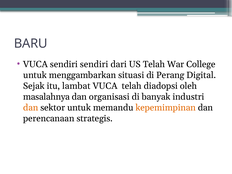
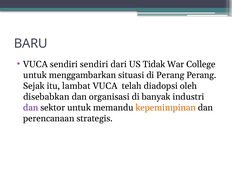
US Telah: Telah -> Tidak
Perang Digital: Digital -> Perang
masalahnya: masalahnya -> disebabkan
dan at (31, 108) colour: orange -> purple
